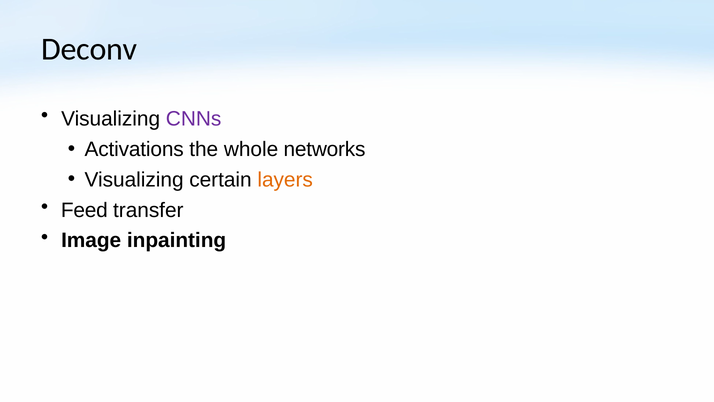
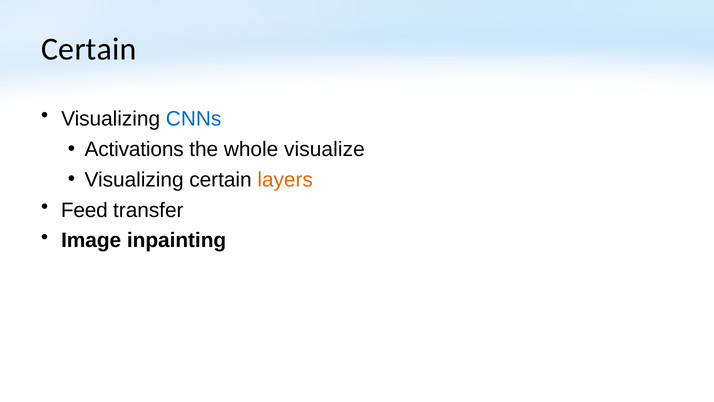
Deconv at (89, 49): Deconv -> Certain
CNNs colour: purple -> blue
networks: networks -> visualize
